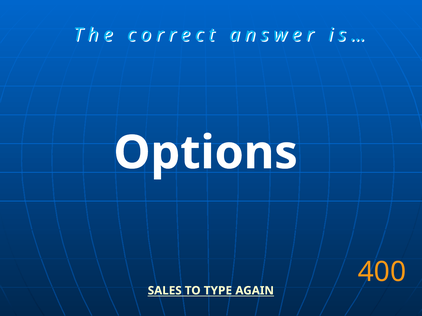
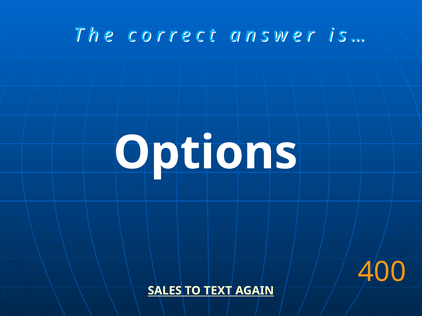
TYPE: TYPE -> TEXT
